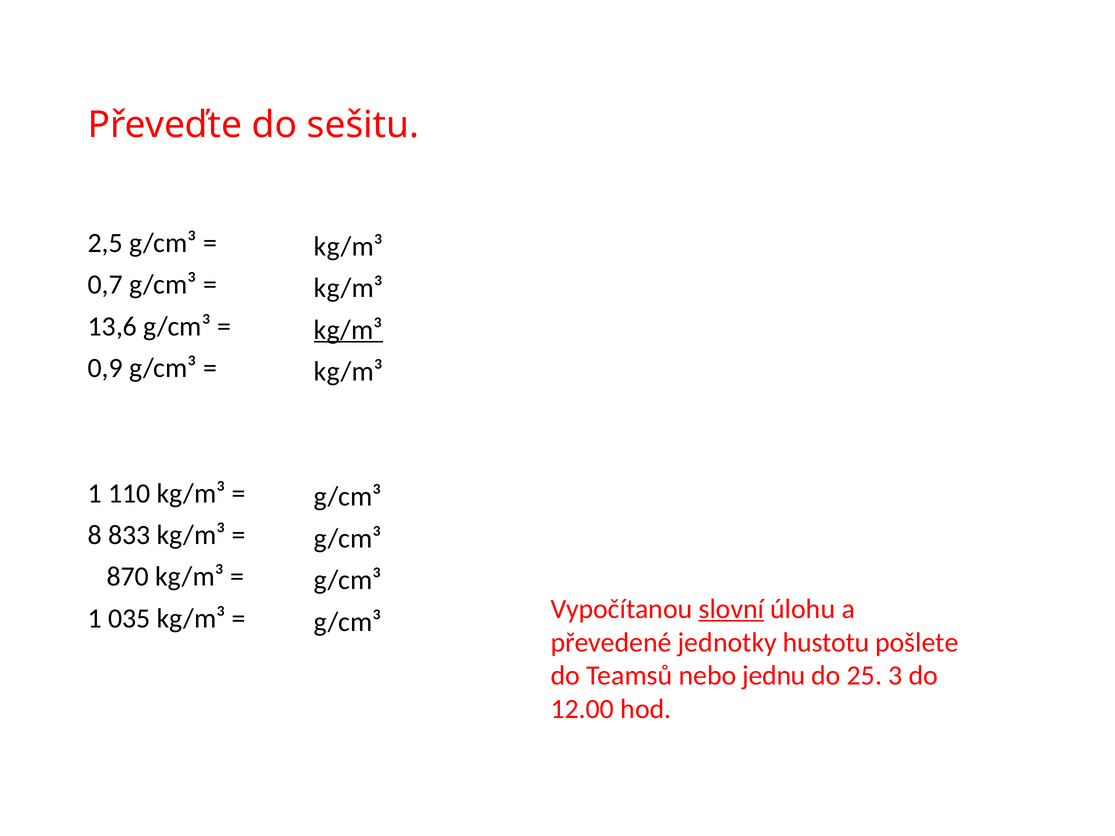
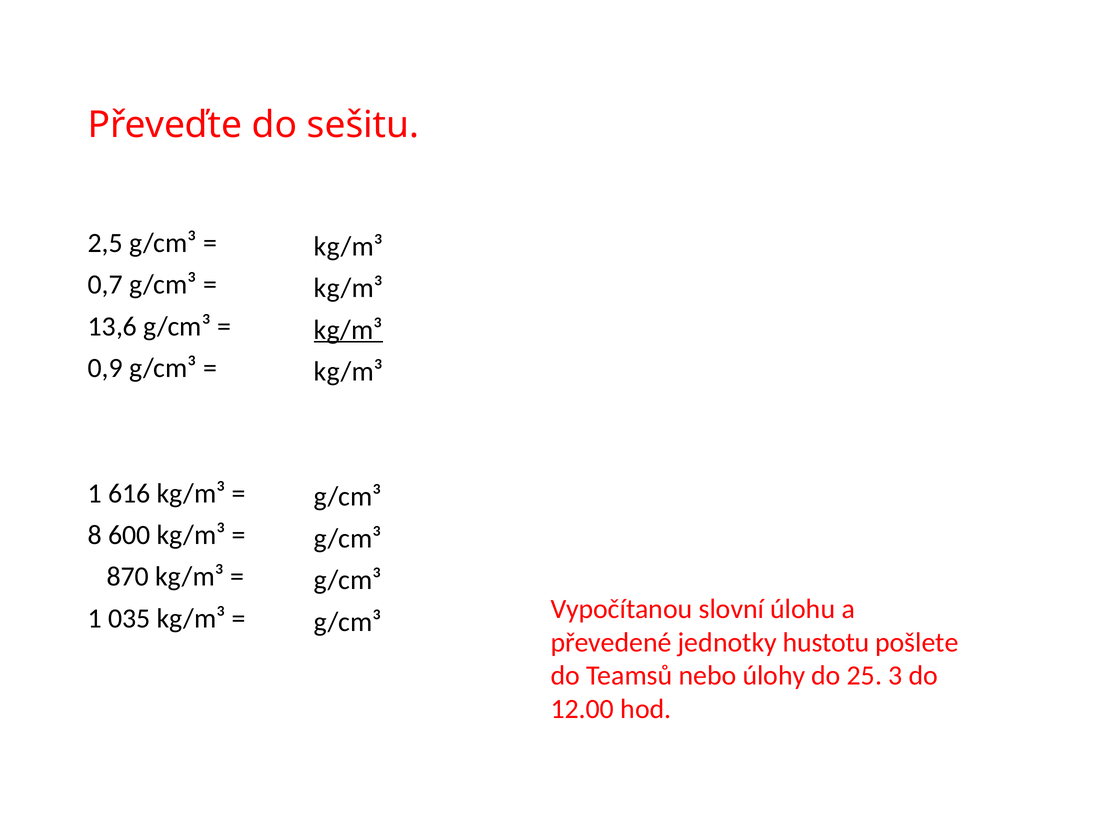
110: 110 -> 616
833: 833 -> 600
slovní underline: present -> none
jednu: jednu -> úlohy
